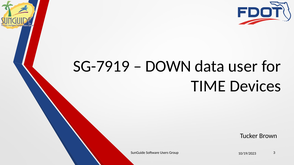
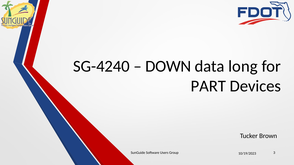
SG-7919: SG-7919 -> SG-4240
user: user -> long
TIME: TIME -> PART
